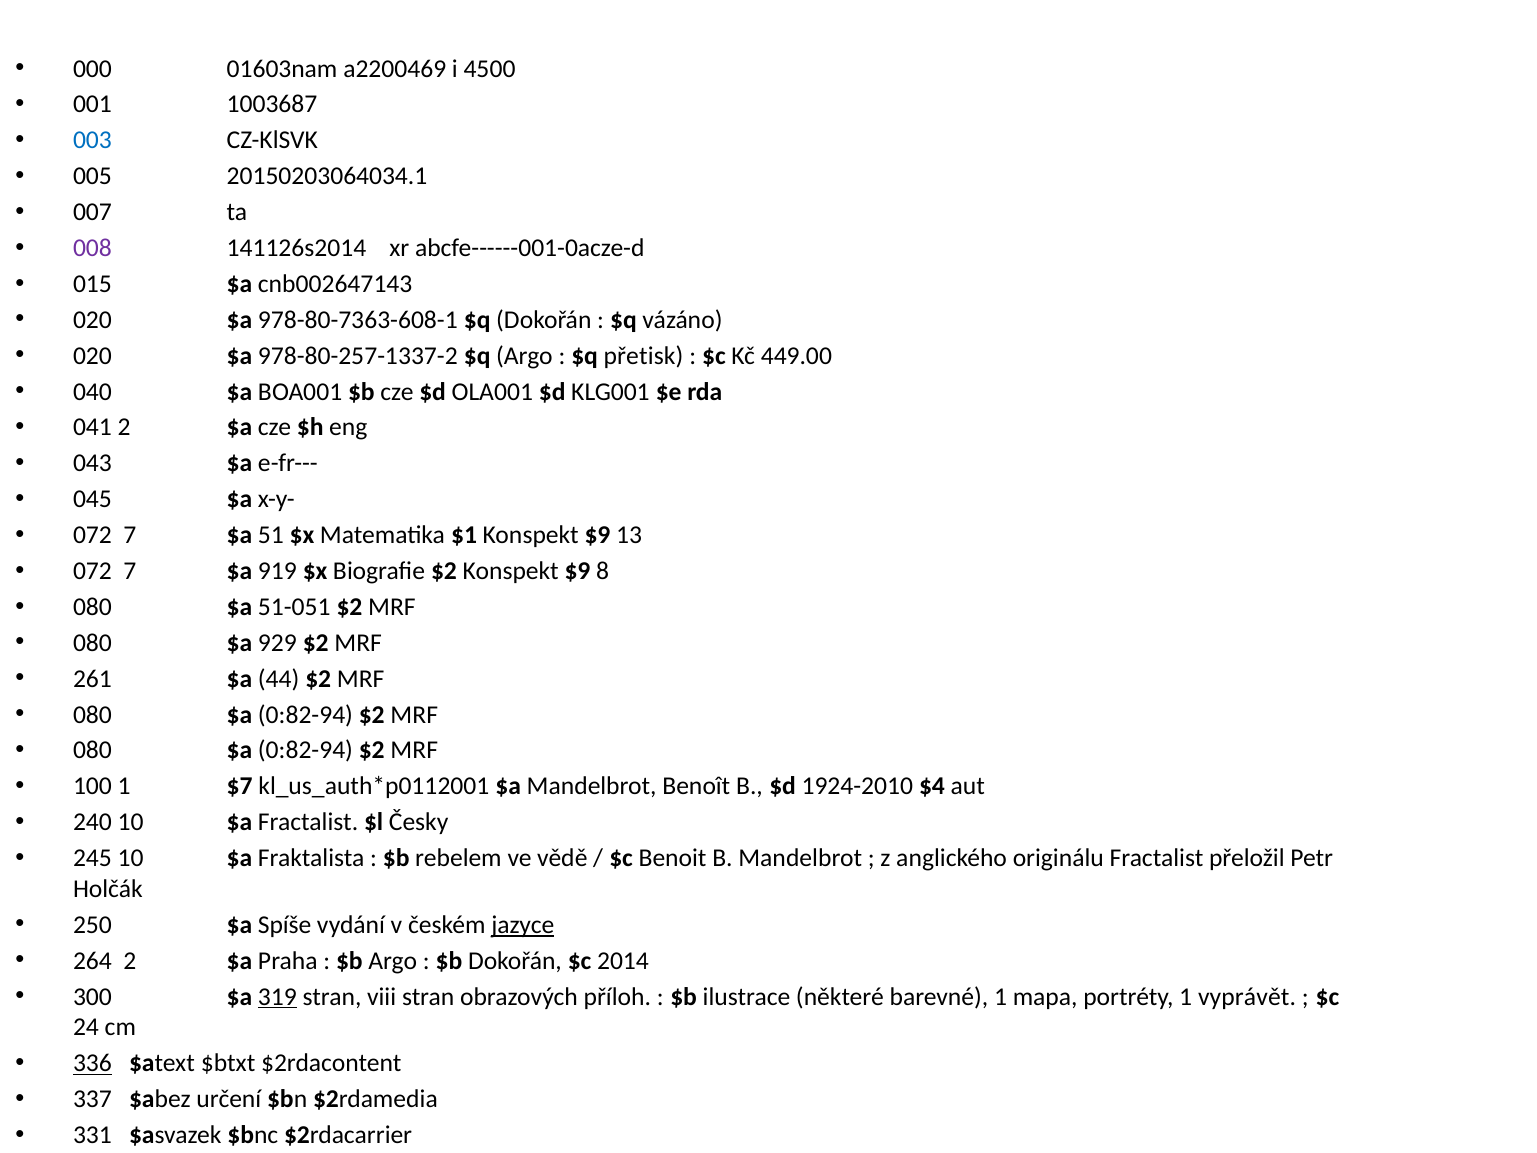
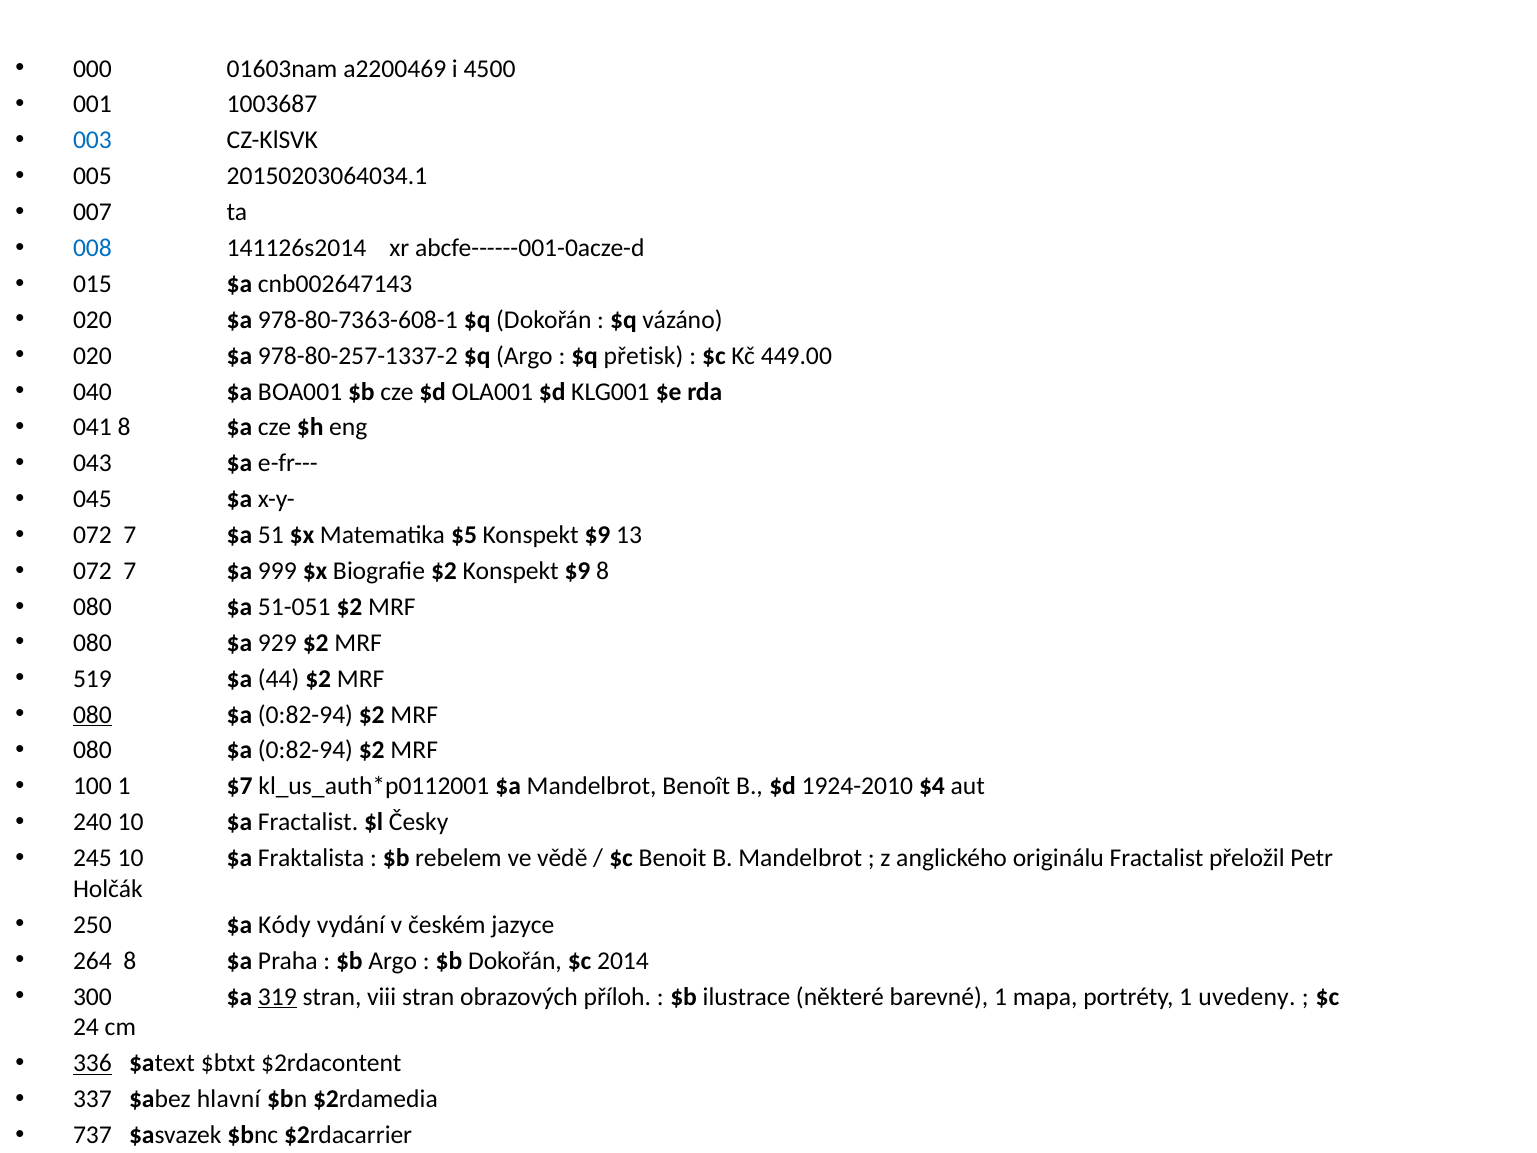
008 colour: purple -> blue
041 2: 2 -> 8
$1: $1 -> $5
919: 919 -> 999
261: 261 -> 519
080 at (92, 714) underline: none -> present
Spíše: Spíše -> Kódy
jazyce underline: present -> none
264 2: 2 -> 8
vyprávět: vyprávět -> uvedeny
určení: určení -> hlavní
331: 331 -> 737
